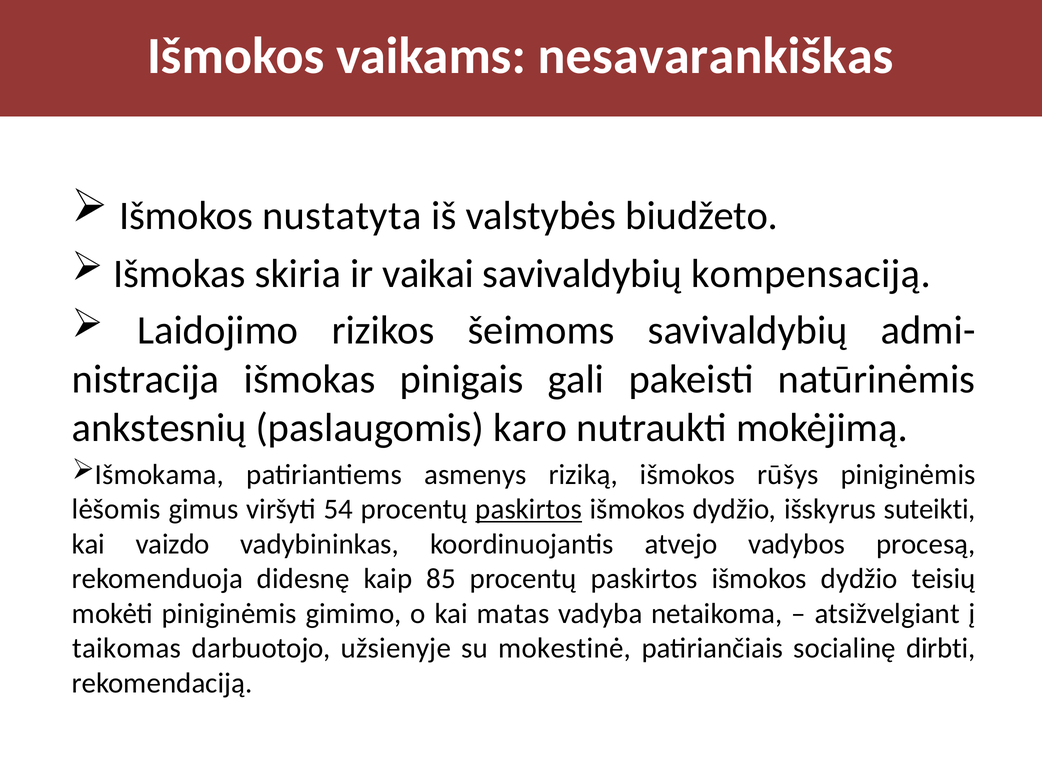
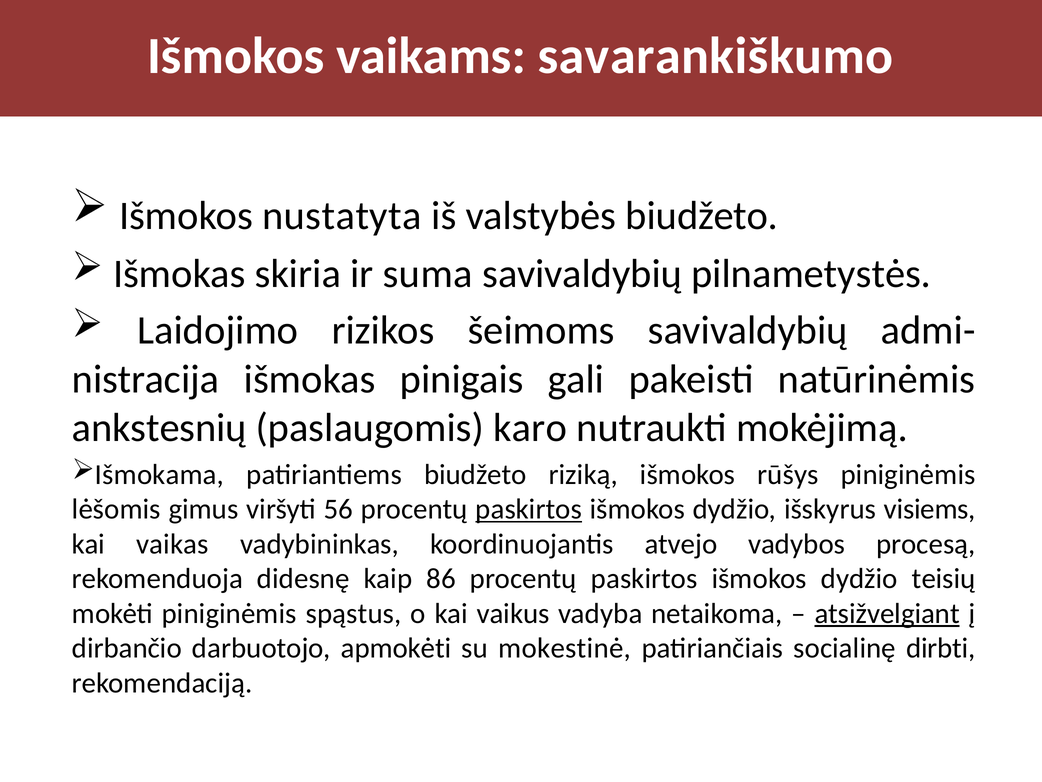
nesavarankiškas: nesavarankiškas -> savarankiškumo
vaikai: vaikai -> suma
kompensaciją: kompensaciją -> pilnametystės
patiriantiems asmenys: asmenys -> biudžeto
54: 54 -> 56
suteikti: suteikti -> visiems
vaizdo: vaizdo -> vaikas
85: 85 -> 86
gimimo: gimimo -> spąstus
matas: matas -> vaikus
atsižvelgiant underline: none -> present
taikomas: taikomas -> dirbančio
užsienyje: užsienyje -> apmokėti
